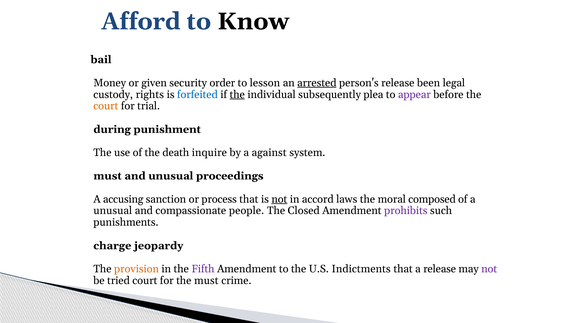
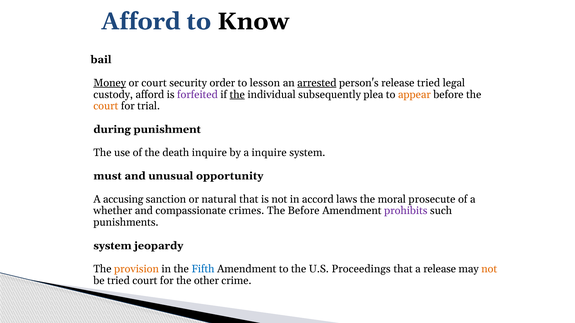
Money underline: none -> present
or given: given -> court
release been: been -> tried
custody rights: rights -> afford
forfeited colour: blue -> purple
appear colour: purple -> orange
a against: against -> inquire
proceedings: proceedings -> opportunity
process: process -> natural
not at (279, 199) underline: present -> none
composed: composed -> prosecute
unusual at (113, 211): unusual -> whether
people: people -> crimes
The Closed: Closed -> Before
charge at (112, 246): charge -> system
Fifth colour: purple -> blue
Indictments: Indictments -> Proceedings
not at (489, 269) colour: purple -> orange
the must: must -> other
